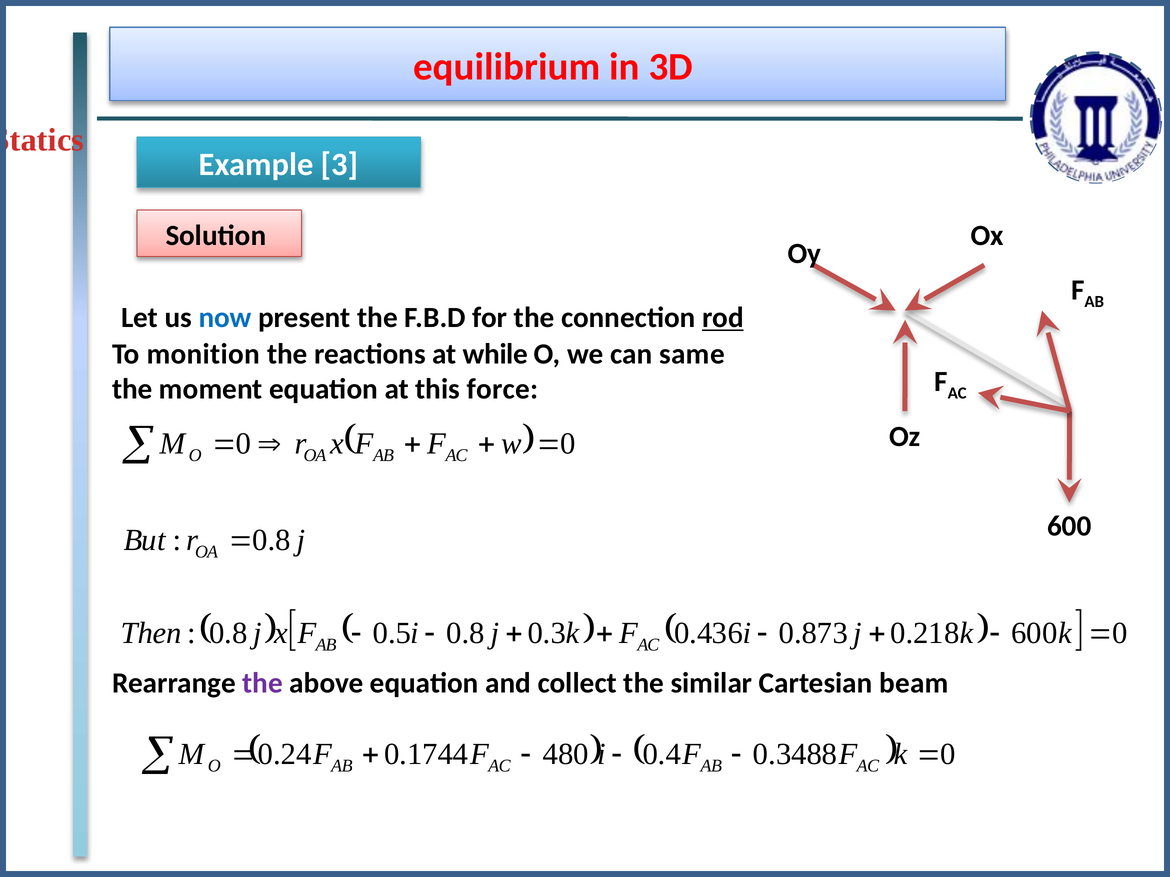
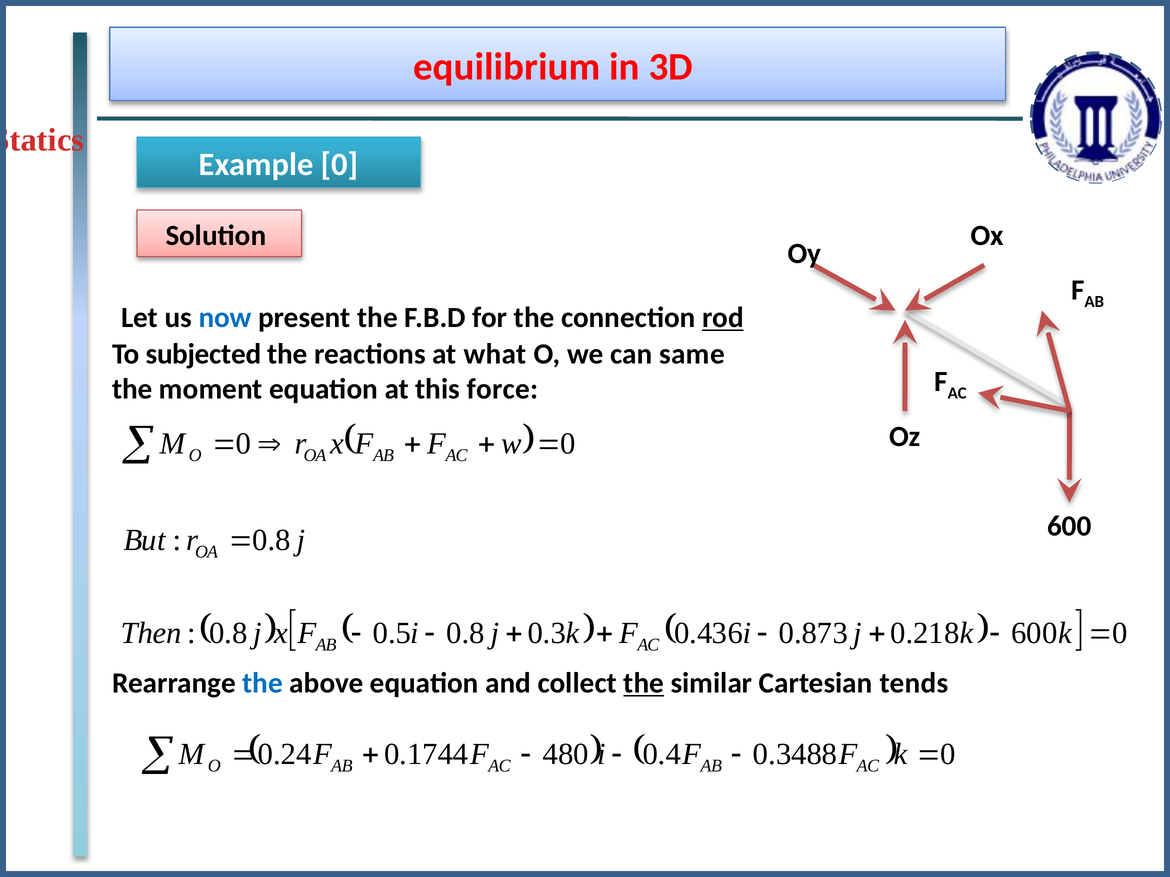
Example 3: 3 -> 0
monition: monition -> subjected
while: while -> what
the at (263, 683) colour: purple -> blue
the at (644, 683) underline: none -> present
beam: beam -> tends
